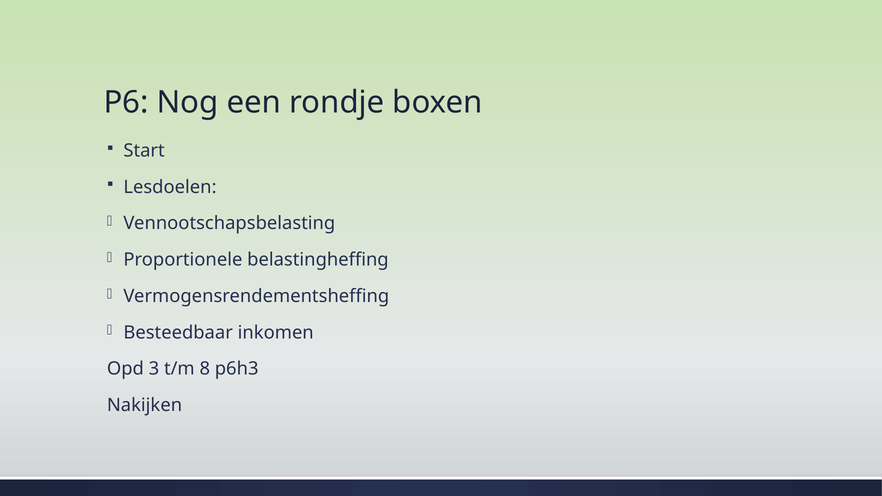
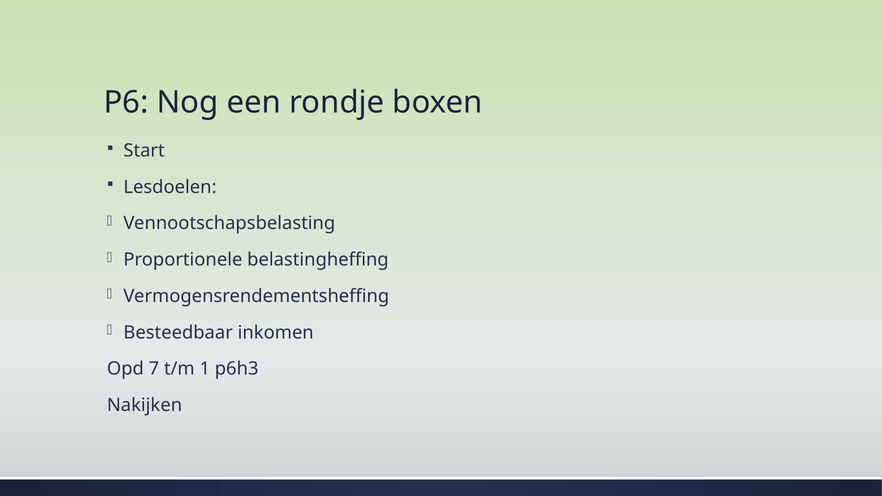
3: 3 -> 7
8: 8 -> 1
